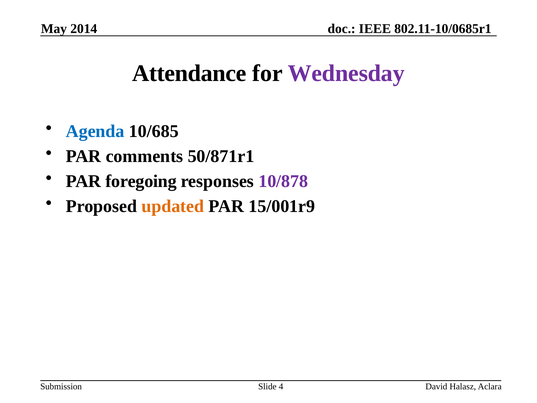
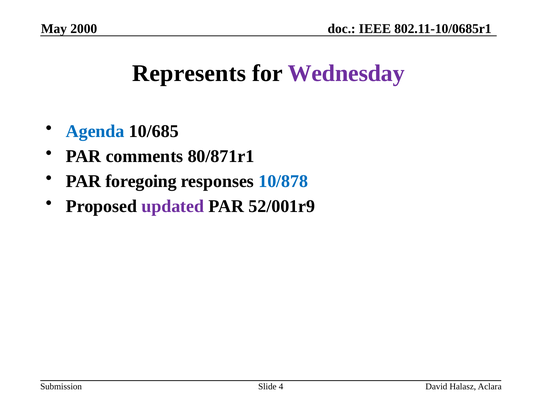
2014: 2014 -> 2000
Attendance: Attendance -> Represents
50/871r1: 50/871r1 -> 80/871r1
10/878 colour: purple -> blue
updated colour: orange -> purple
15/001r9: 15/001r9 -> 52/001r9
